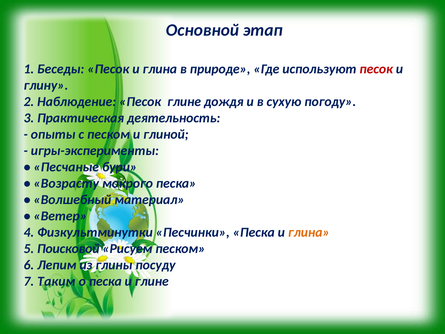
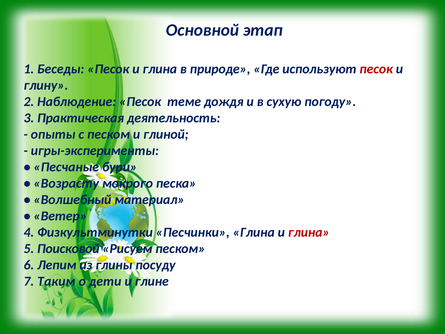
Песок глине: глине -> теме
Песчинки Песка: Песка -> Глина
глина at (309, 232) colour: orange -> red
о песка: песка -> дети
